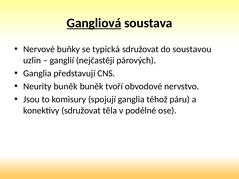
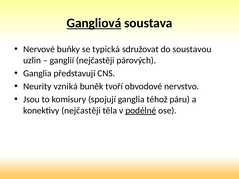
Neurity buněk: buněk -> vzniká
konektivy sdružovat: sdružovat -> nejčastěji
podélné underline: none -> present
